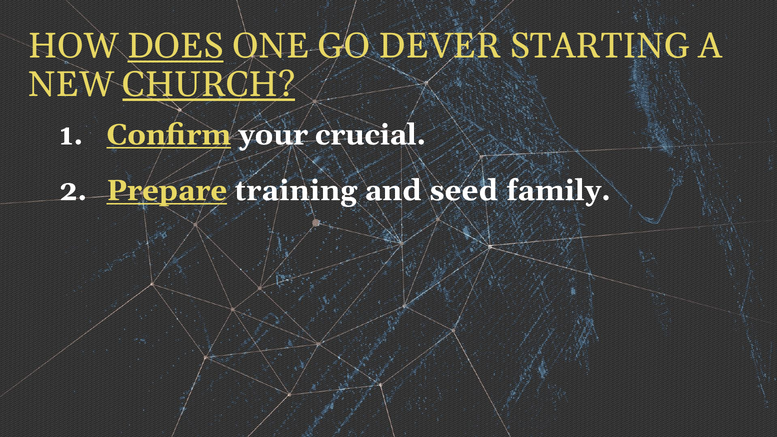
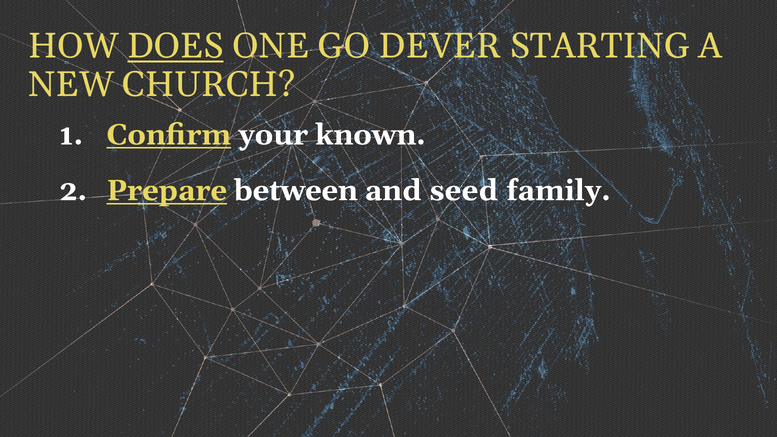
CHURCH underline: present -> none
crucial: crucial -> known
training: training -> between
